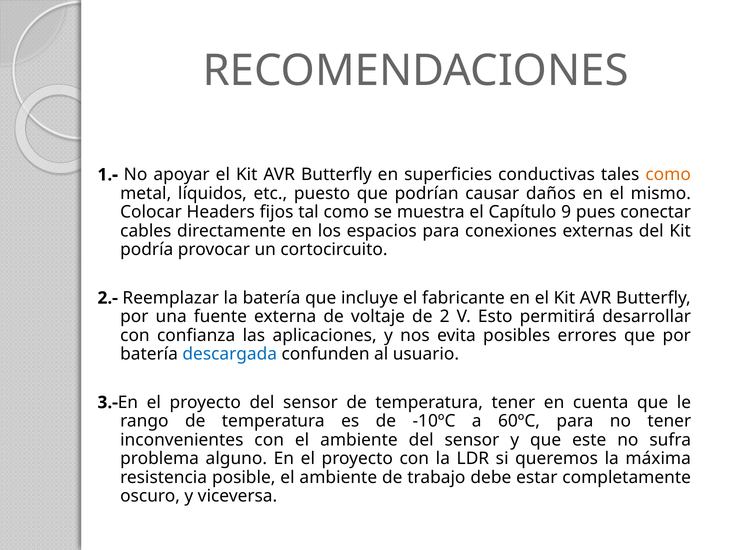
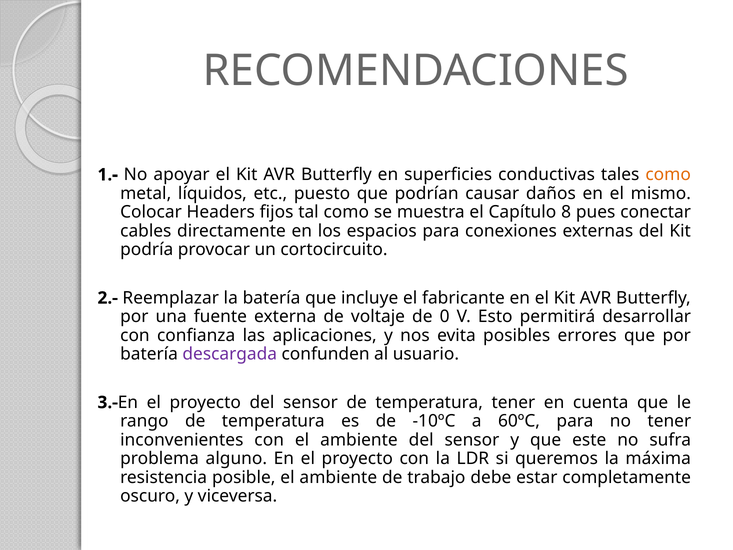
9: 9 -> 8
2: 2 -> 0
descargada colour: blue -> purple
